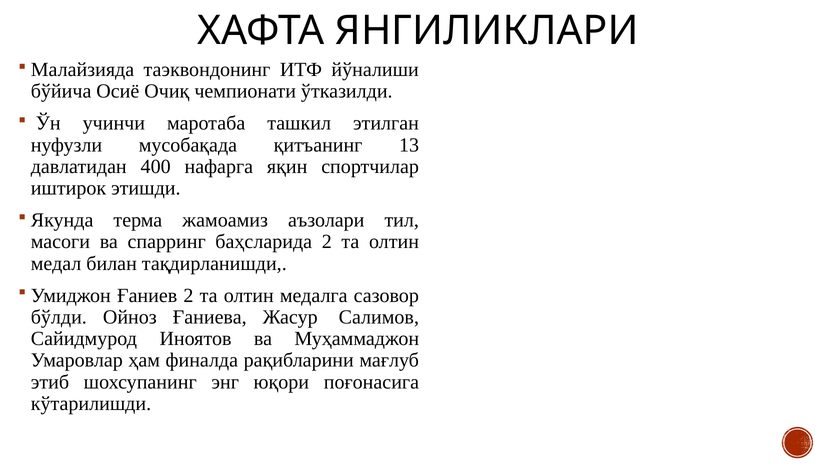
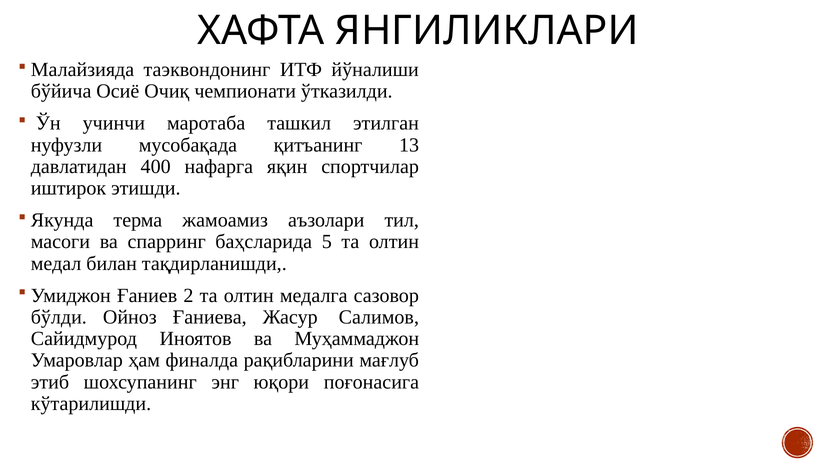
баҳсларида 2: 2 -> 5
